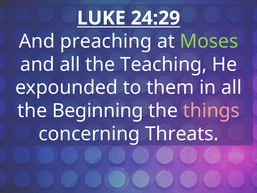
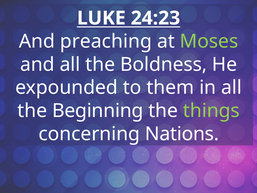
24:29: 24:29 -> 24:23
Teaching: Teaching -> Boldness
things colour: pink -> light green
Threats: Threats -> Nations
